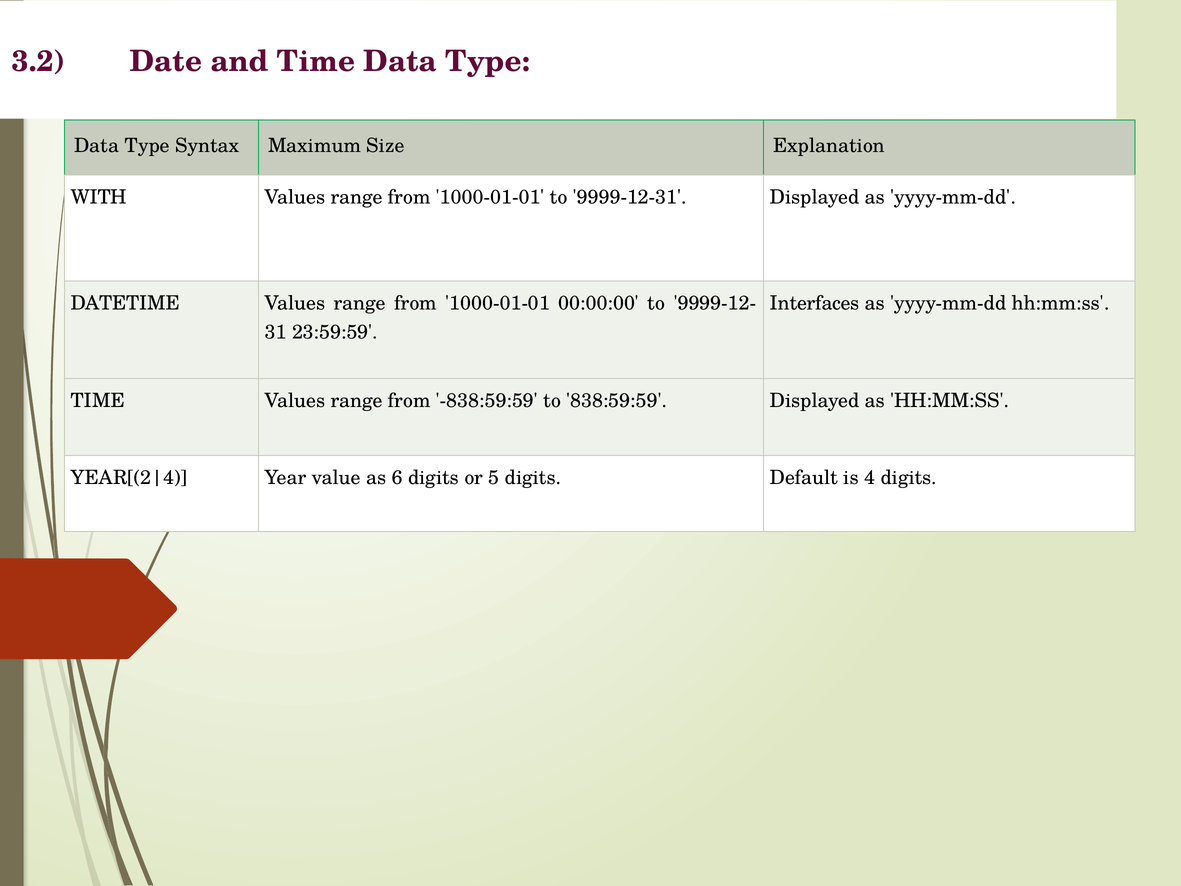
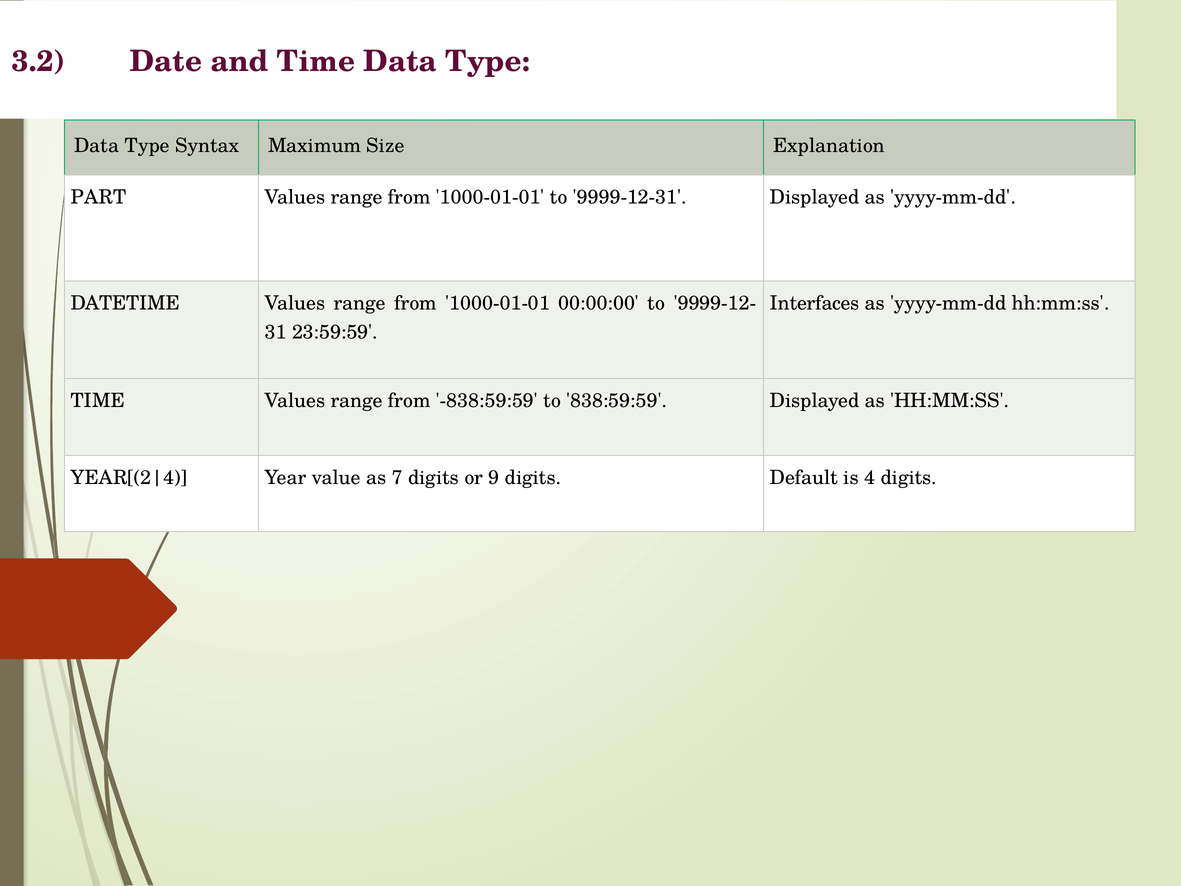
WITH: WITH -> PART
6: 6 -> 7
5: 5 -> 9
